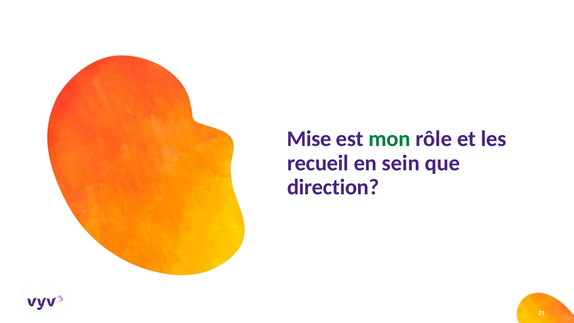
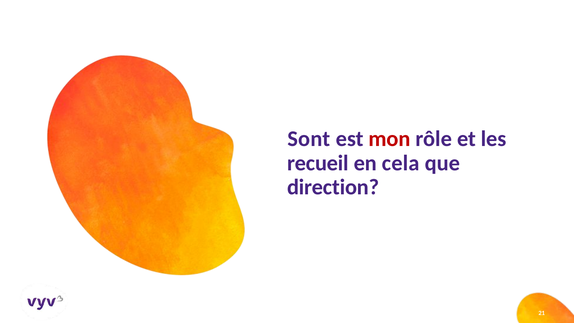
Mise: Mise -> Sont
mon colour: green -> red
sein: sein -> cela
